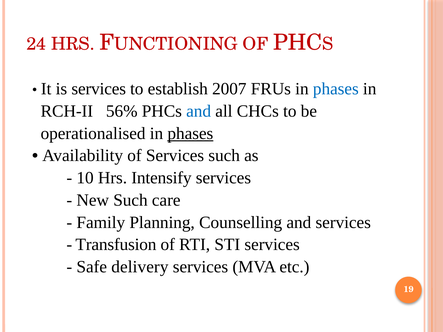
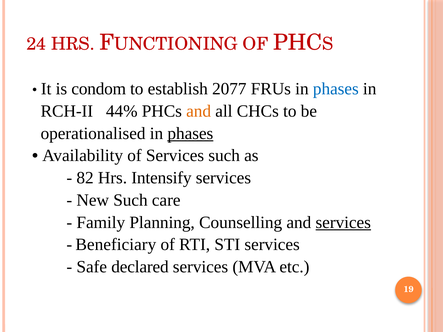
is services: services -> condom
2007: 2007 -> 2077
56%: 56% -> 44%
and at (199, 111) colour: blue -> orange
10: 10 -> 82
services at (343, 223) underline: none -> present
Transfusion: Transfusion -> Beneficiary
delivery: delivery -> declared
